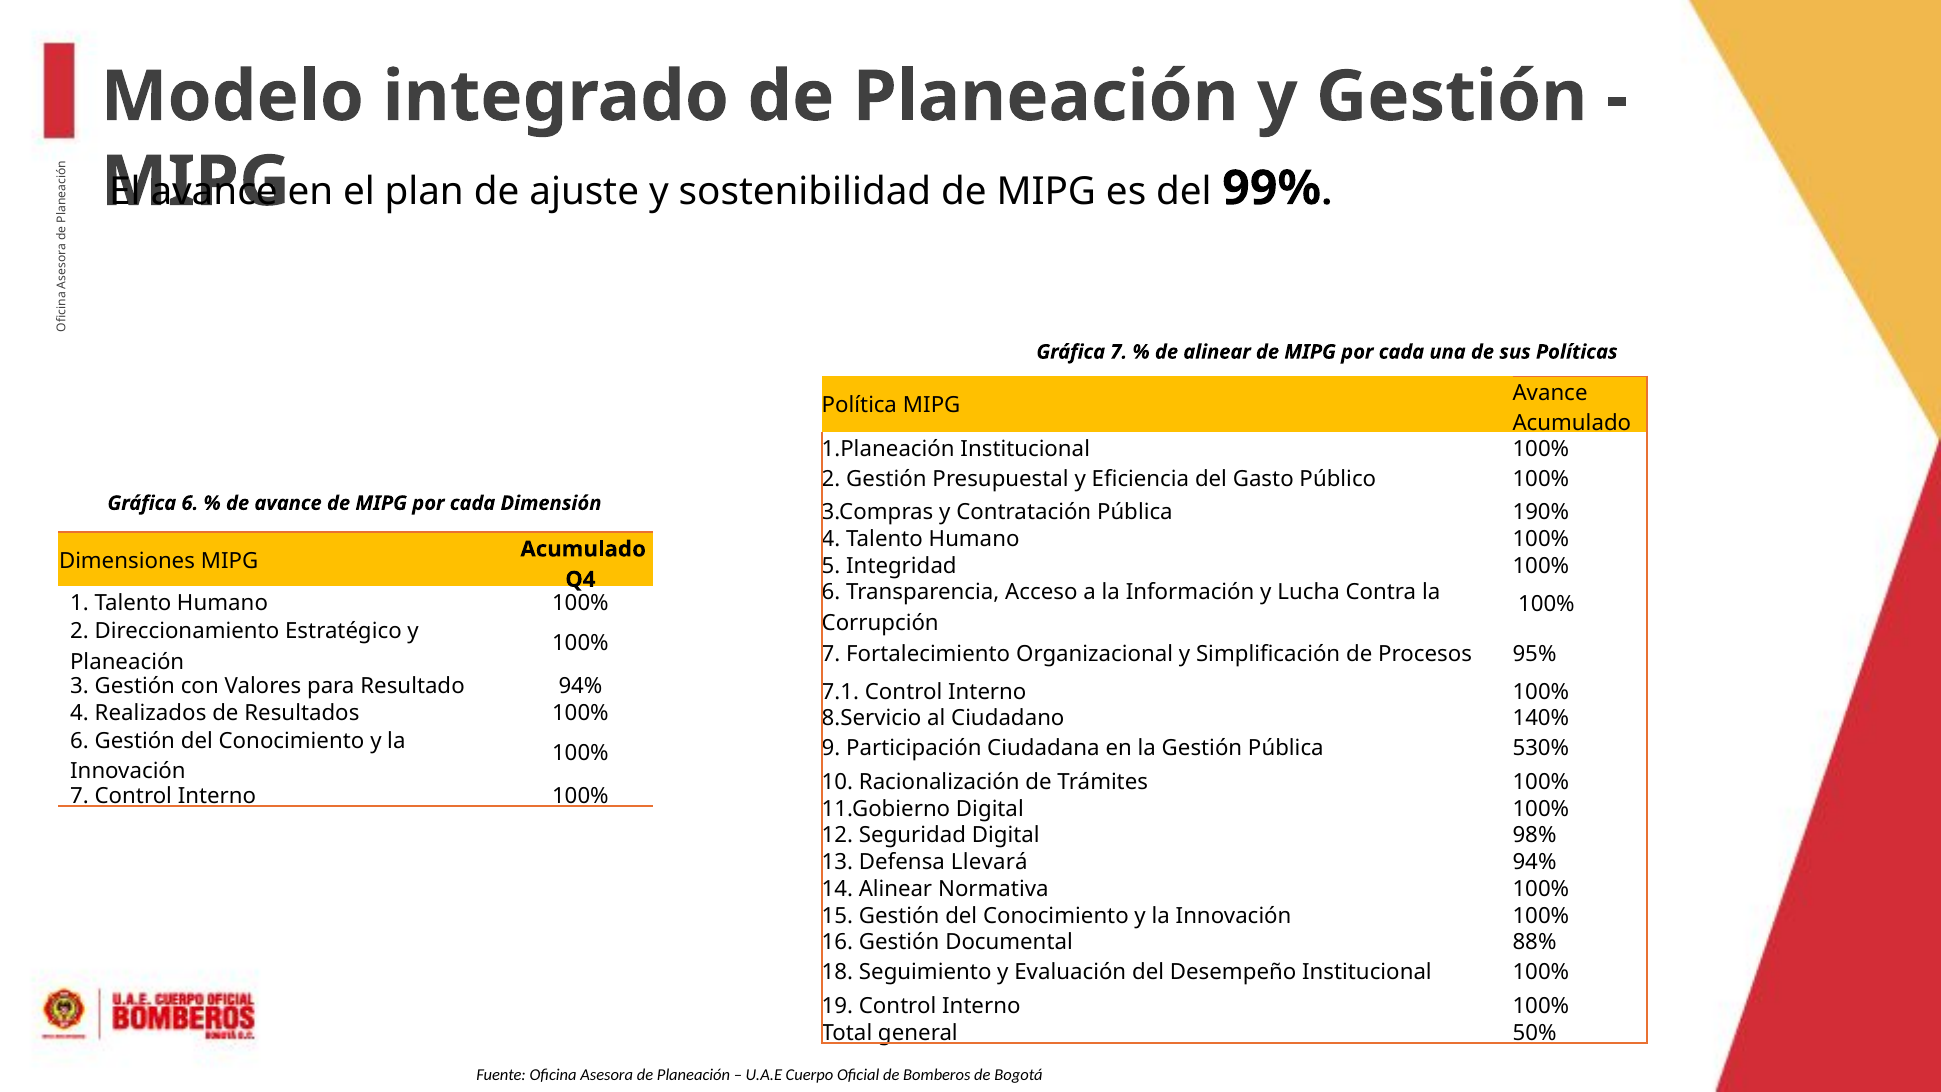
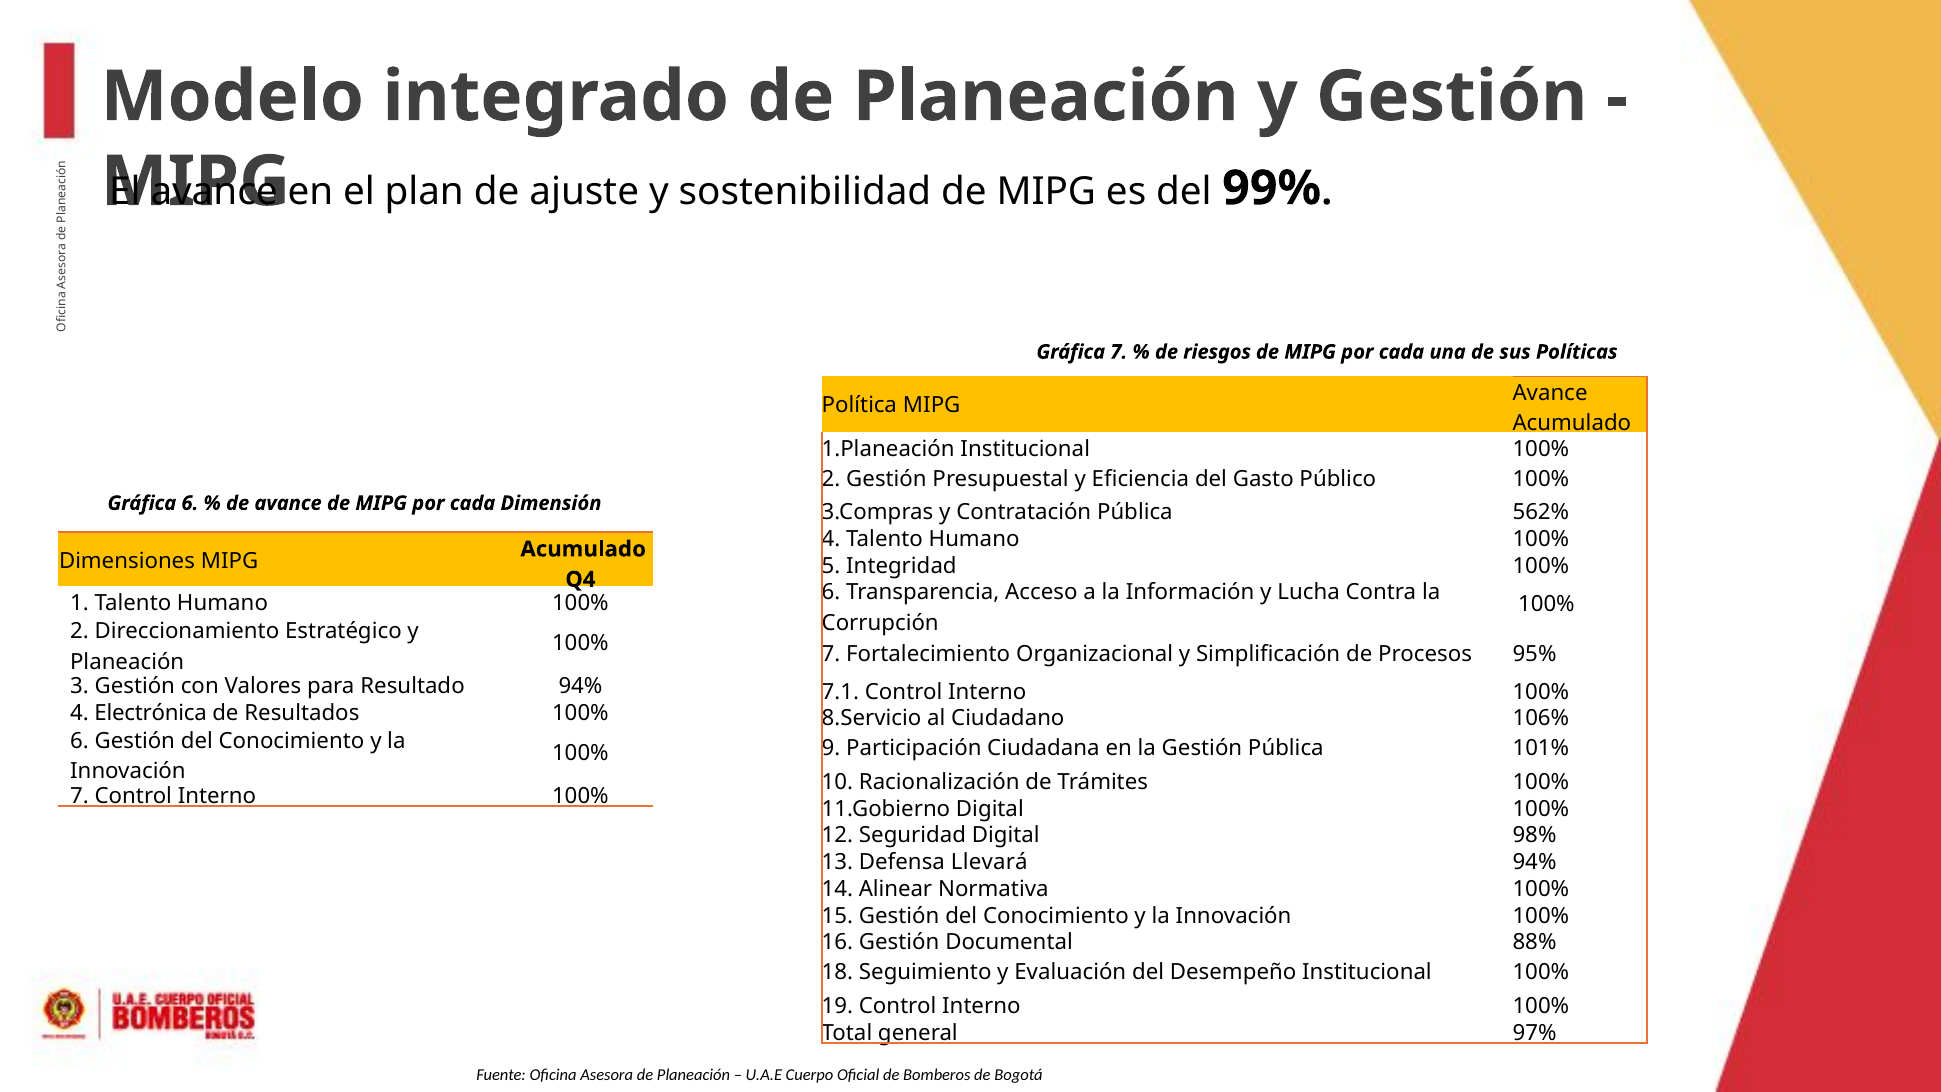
de alinear: alinear -> riesgos
190%: 190% -> 562%
Realizados: Realizados -> Electrónica
140%: 140% -> 106%
530%: 530% -> 101%
50%: 50% -> 97%
